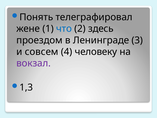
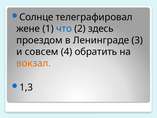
Понять: Понять -> Солнце
человеку: человеку -> обратить
вокзал colour: purple -> orange
